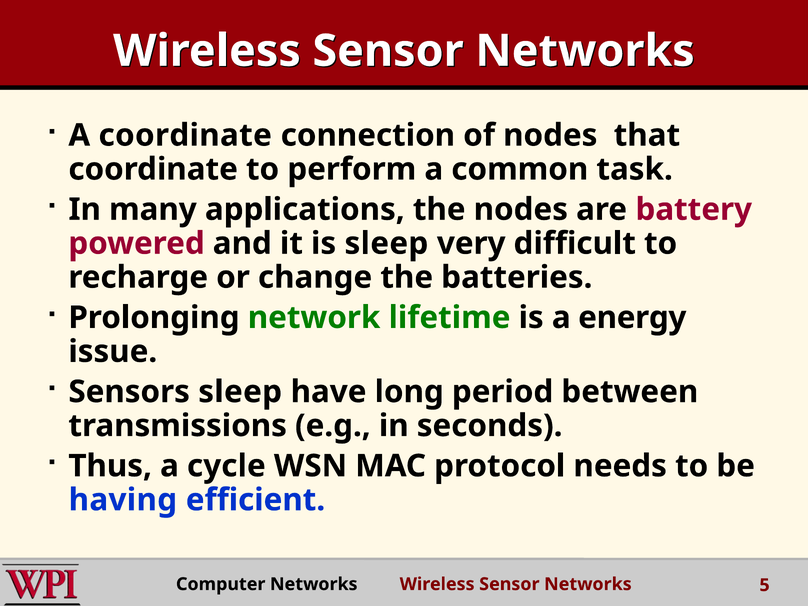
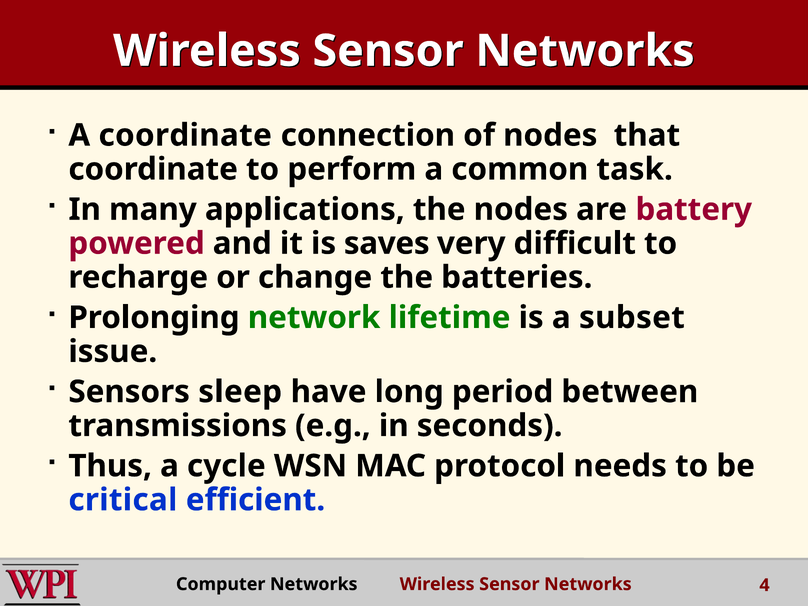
is sleep: sleep -> saves
energy: energy -> subset
having: having -> critical
5: 5 -> 4
